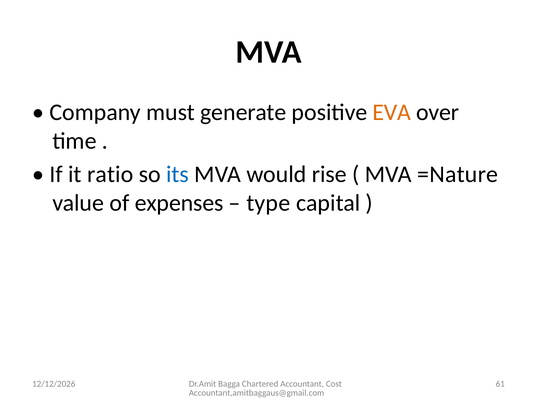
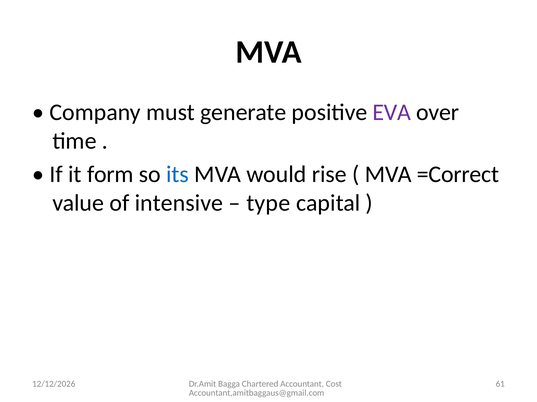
EVA colour: orange -> purple
ratio: ratio -> form
=Nature: =Nature -> =Correct
expenses: expenses -> intensive
